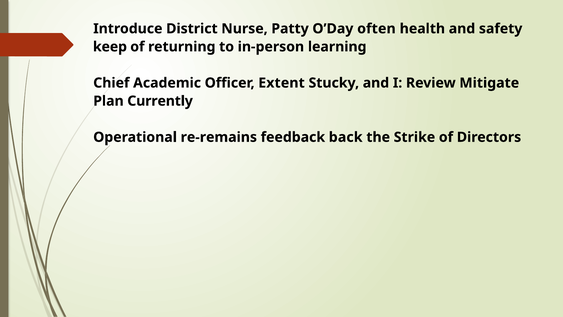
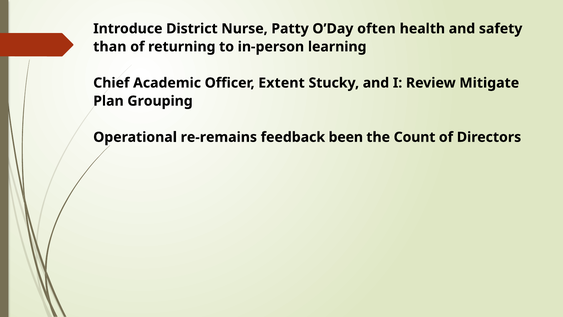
keep: keep -> than
Currently: Currently -> Grouping
back: back -> been
Strike: Strike -> Count
